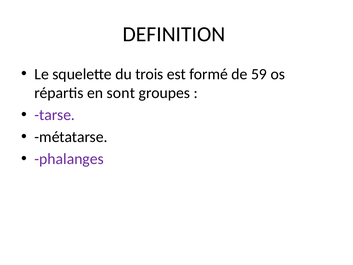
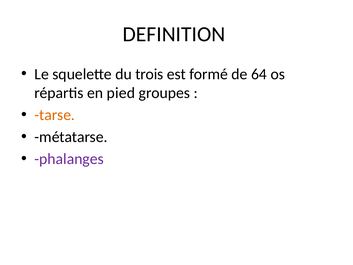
59: 59 -> 64
sont: sont -> pied
tarse colour: purple -> orange
